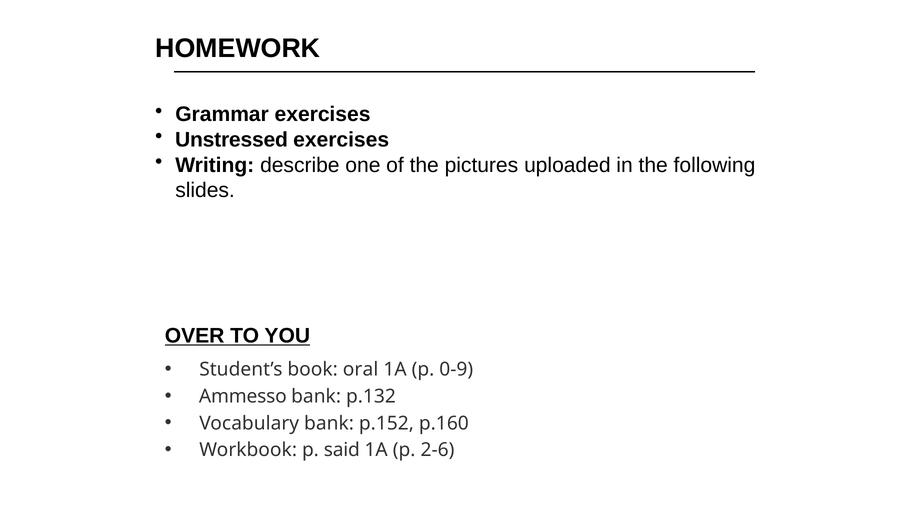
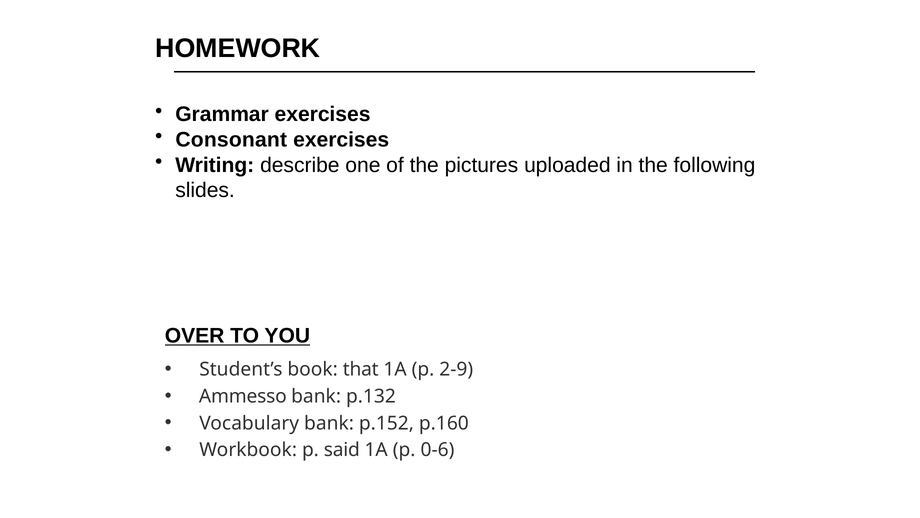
Unstressed: Unstressed -> Consonant
oral: oral -> that
0-9: 0-9 -> 2-9
2-6: 2-6 -> 0-6
